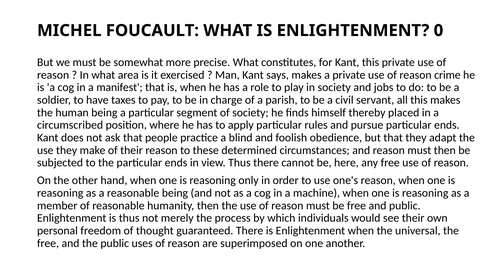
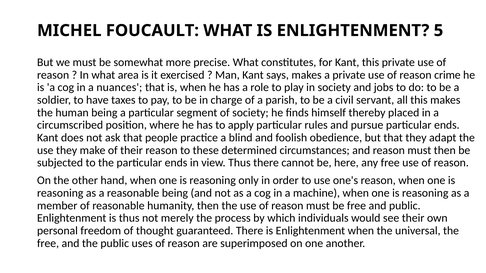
0: 0 -> 5
manifest: manifest -> nuances
